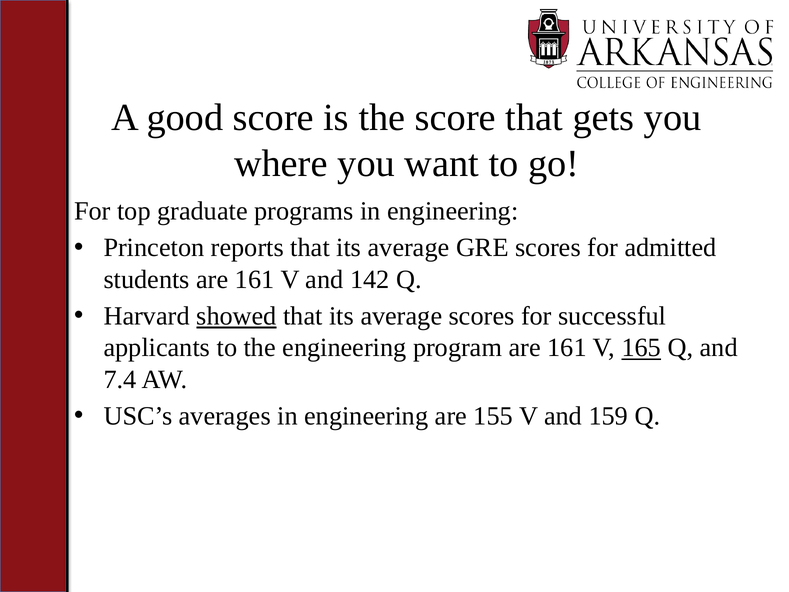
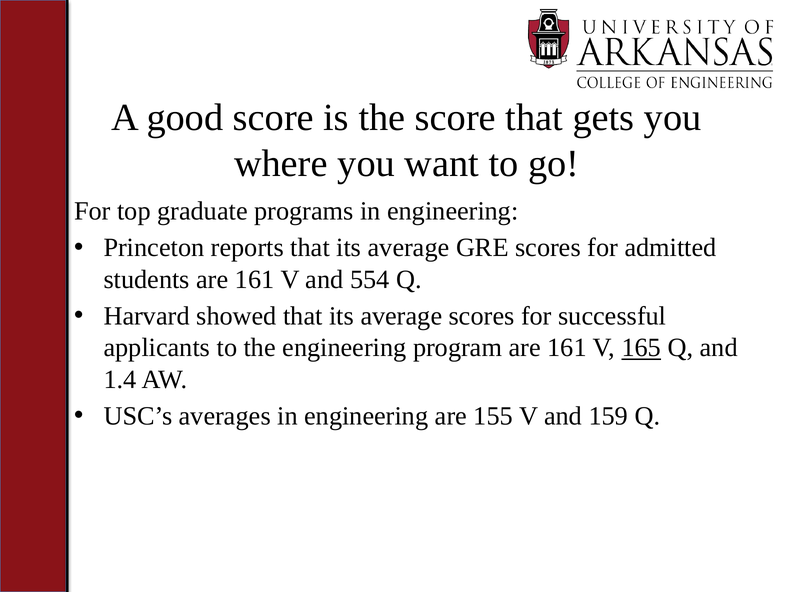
142: 142 -> 554
showed underline: present -> none
7.4: 7.4 -> 1.4
